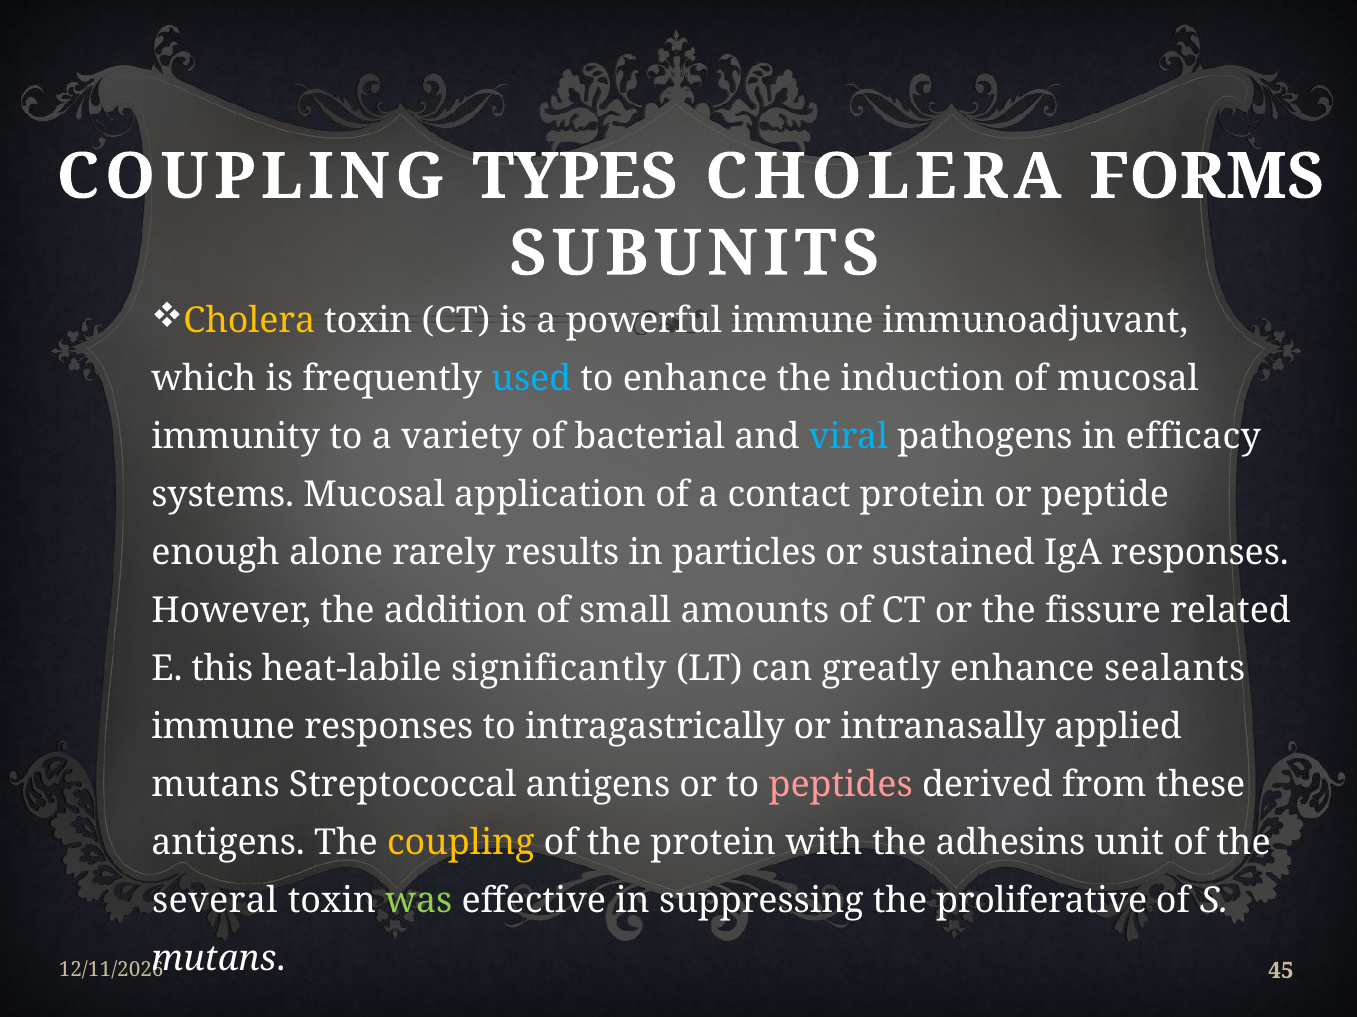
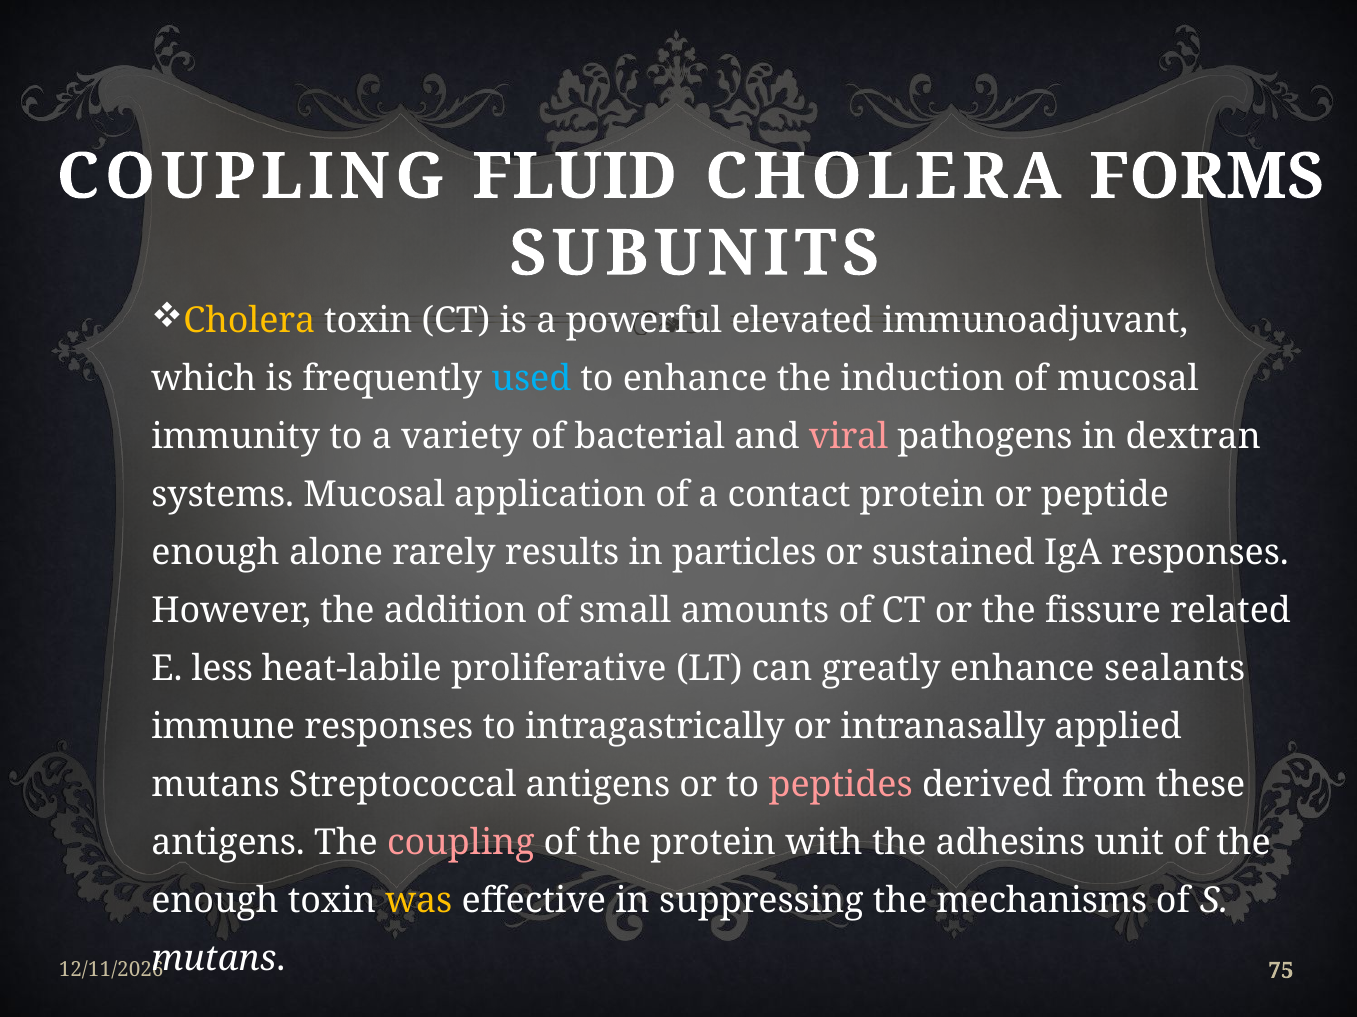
TYPES: TYPES -> FLUID
powerful immune: immune -> elevated
viral colour: light blue -> pink
efficacy: efficacy -> dextran
this: this -> less
significantly: significantly -> proliferative
coupling at (461, 843) colour: yellow -> pink
several at (215, 901): several -> enough
was colour: light green -> yellow
proliferative: proliferative -> mechanisms
45: 45 -> 75
